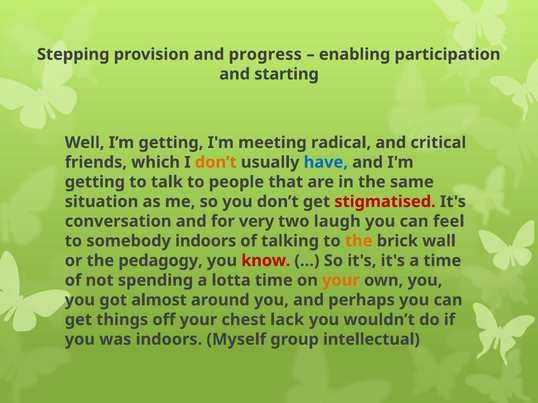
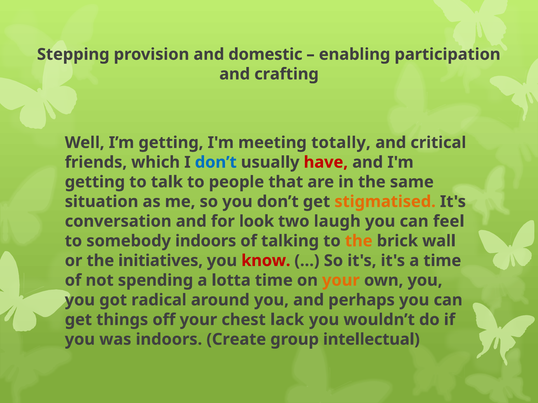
progress: progress -> domestic
starting: starting -> crafting
radical: radical -> totally
don’t at (216, 162) colour: orange -> blue
have colour: blue -> red
stigmatised colour: red -> orange
very: very -> look
pedagogy: pedagogy -> initiatives
almost: almost -> radical
Myself: Myself -> Create
